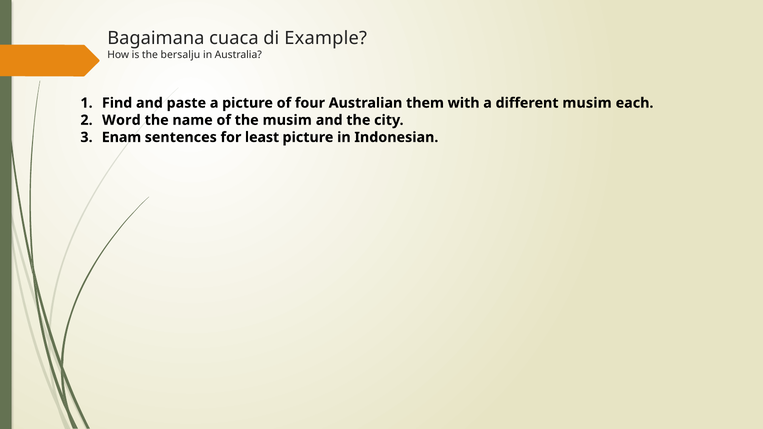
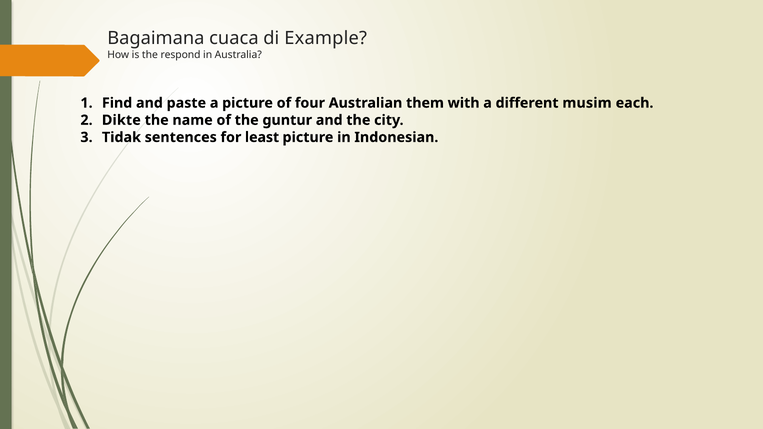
bersalju: bersalju -> respond
Word: Word -> Dikte
the musim: musim -> guntur
Enam: Enam -> Tidak
